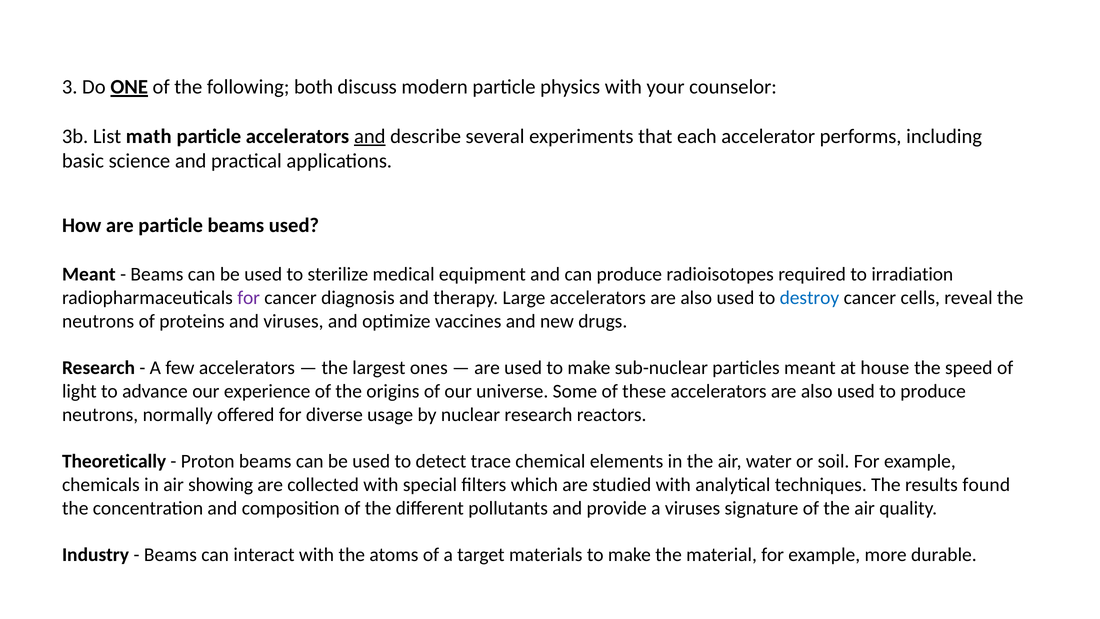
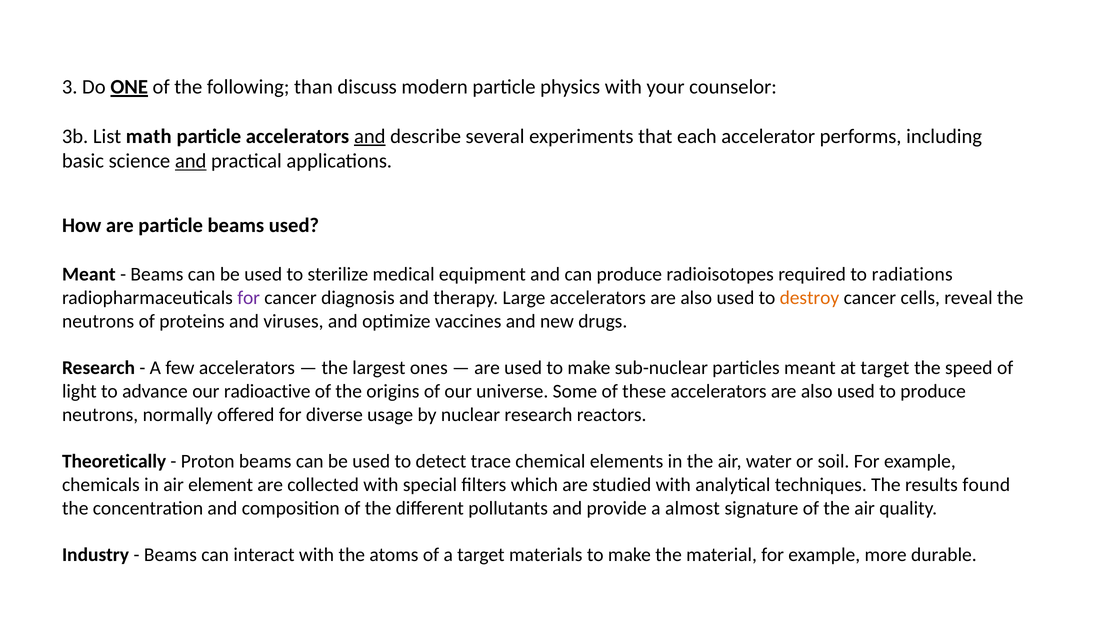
both: both -> than
and at (191, 161) underline: none -> present
irradiation: irradiation -> radiations
destroy colour: blue -> orange
at house: house -> target
experience: experience -> radioactive
showing: showing -> element
a viruses: viruses -> almost
